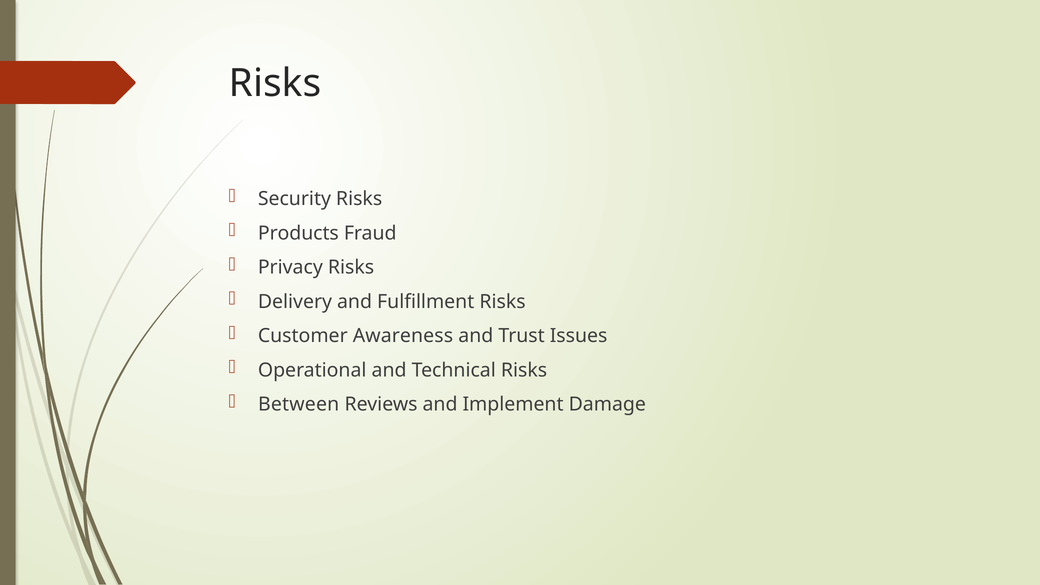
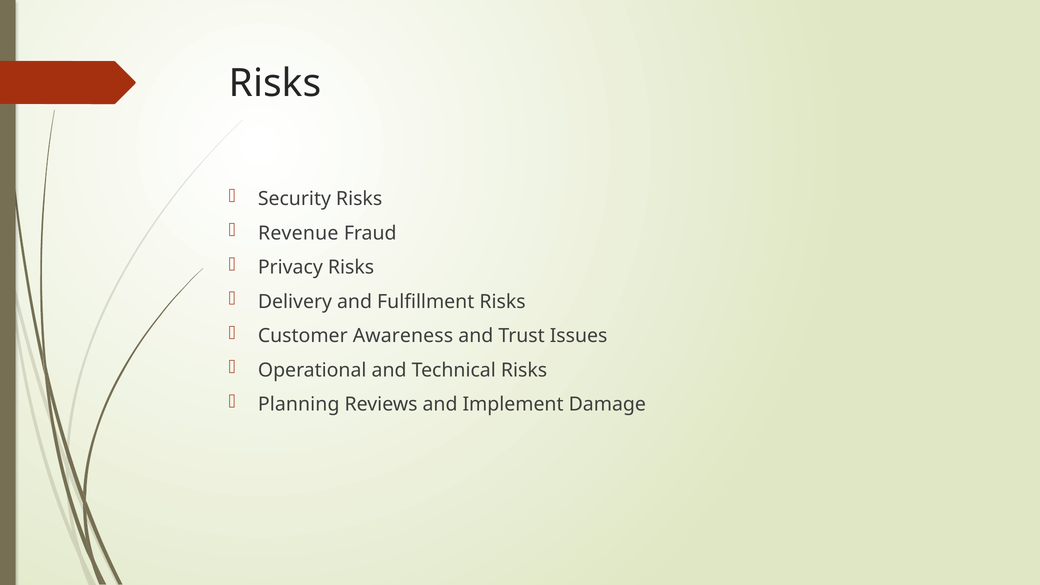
Products: Products -> Revenue
Between: Between -> Planning
